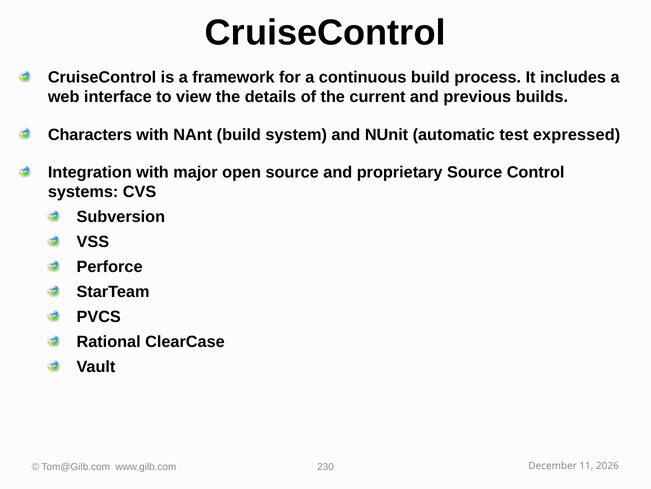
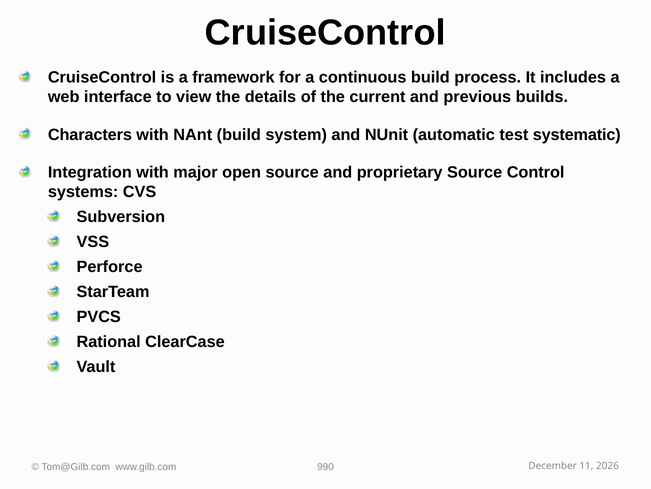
expressed: expressed -> systematic
230: 230 -> 990
